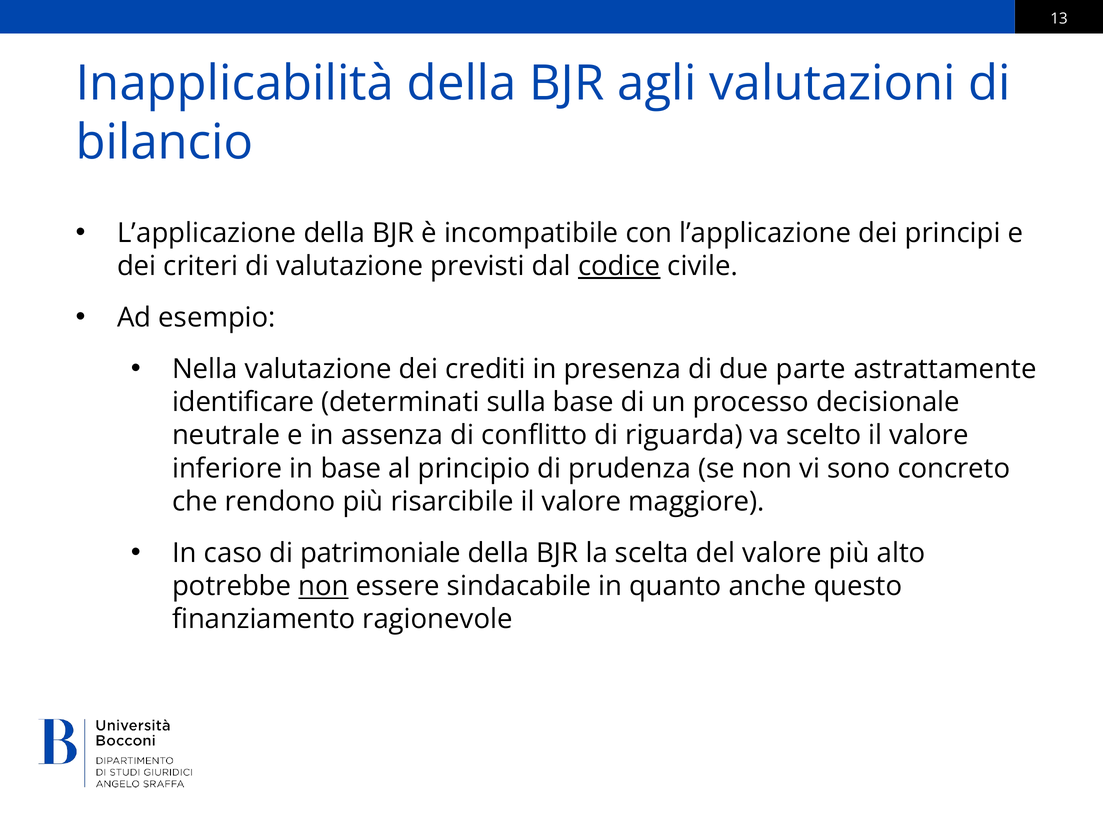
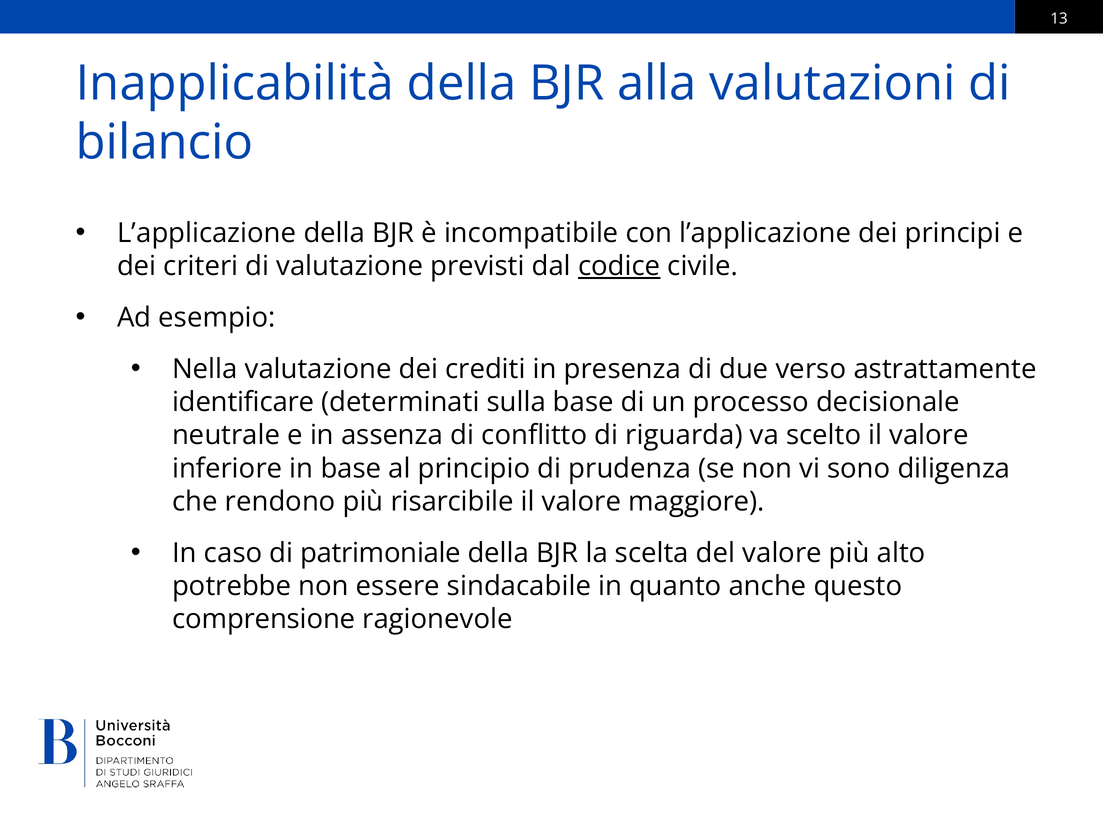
agli: agli -> alla
parte: parte -> verso
concreto: concreto -> diligenza
non at (324, 586) underline: present -> none
finanziamento: finanziamento -> comprensione
